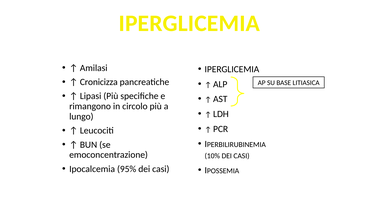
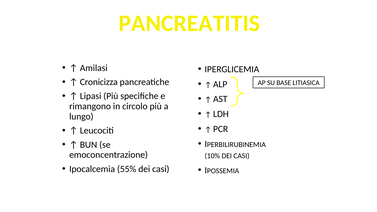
IPERGLICEMIA at (189, 23): IPERGLICEMIA -> PANCREATITIS
95%: 95% -> 55%
